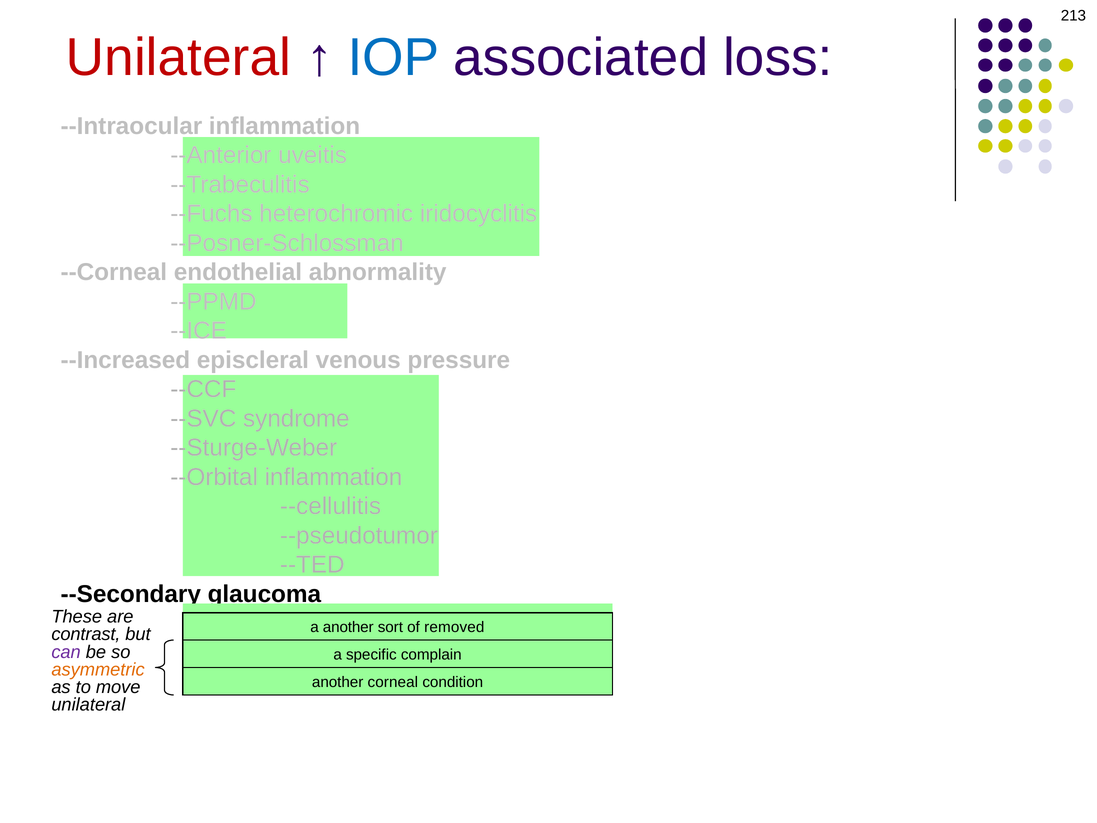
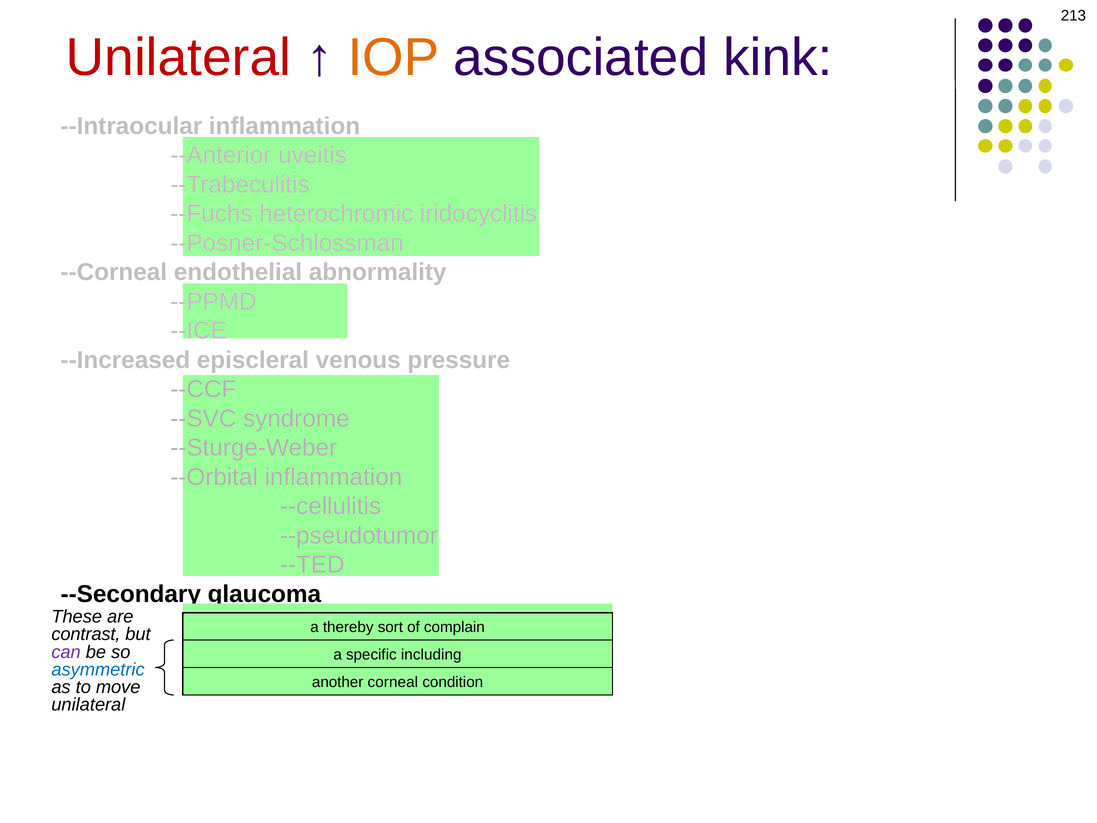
IOP colour: blue -> orange
loss: loss -> kink
a another: another -> thereby
removed: removed -> complain
complain: complain -> including
asymmetric colour: orange -> blue
